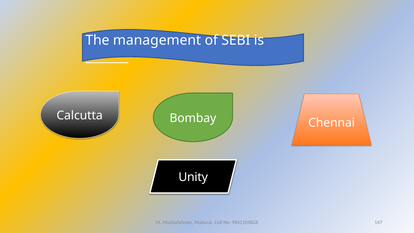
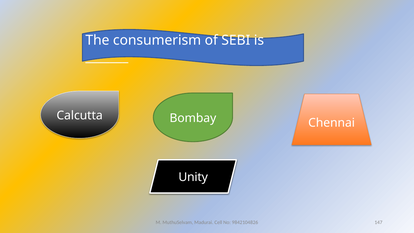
management: management -> consumerism
